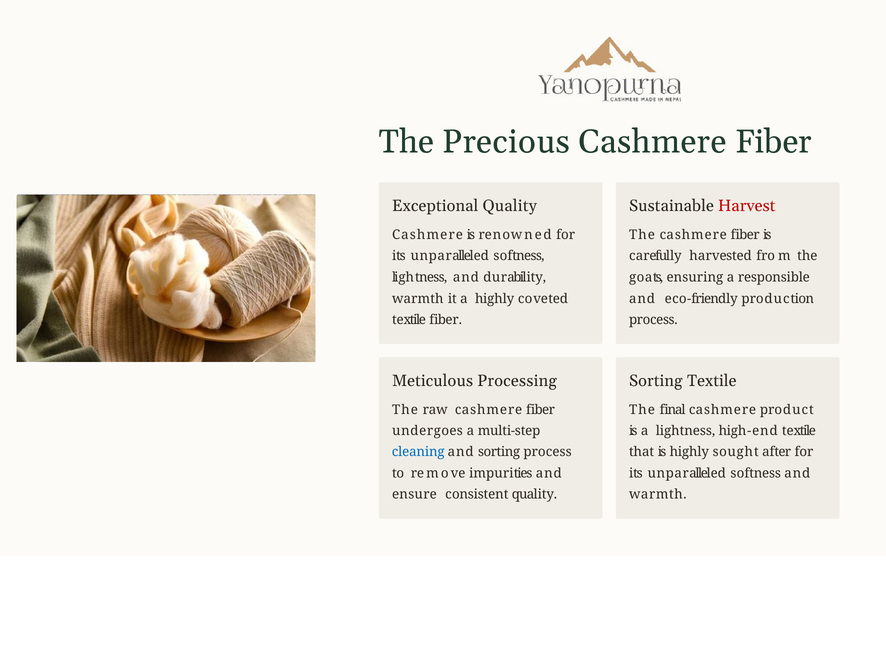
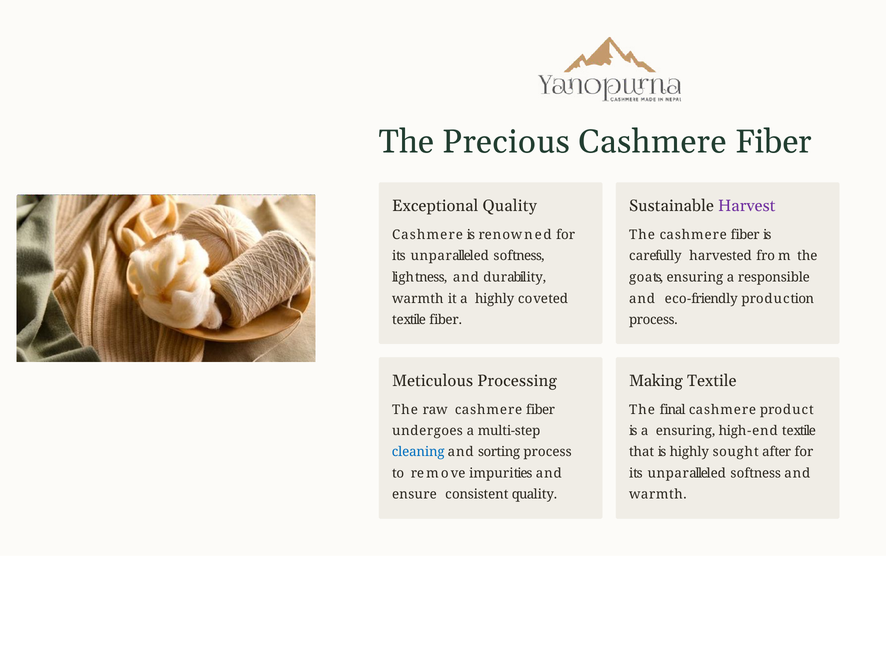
Harvest colour: red -> purple
Sorting at (656, 381): Sorting -> Making
a lightness: lightness -> ensuring
